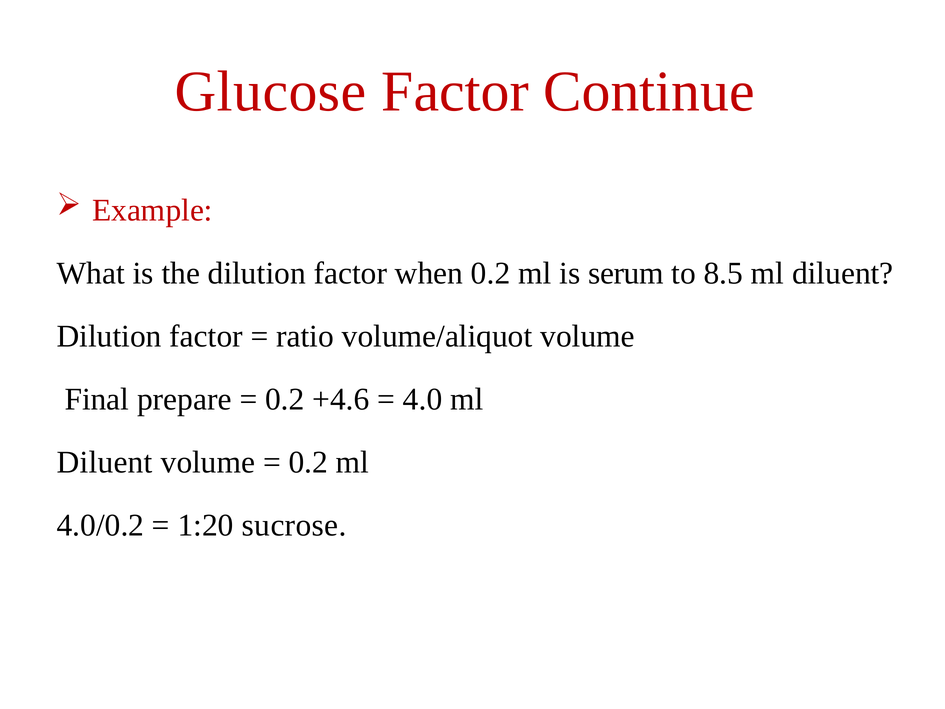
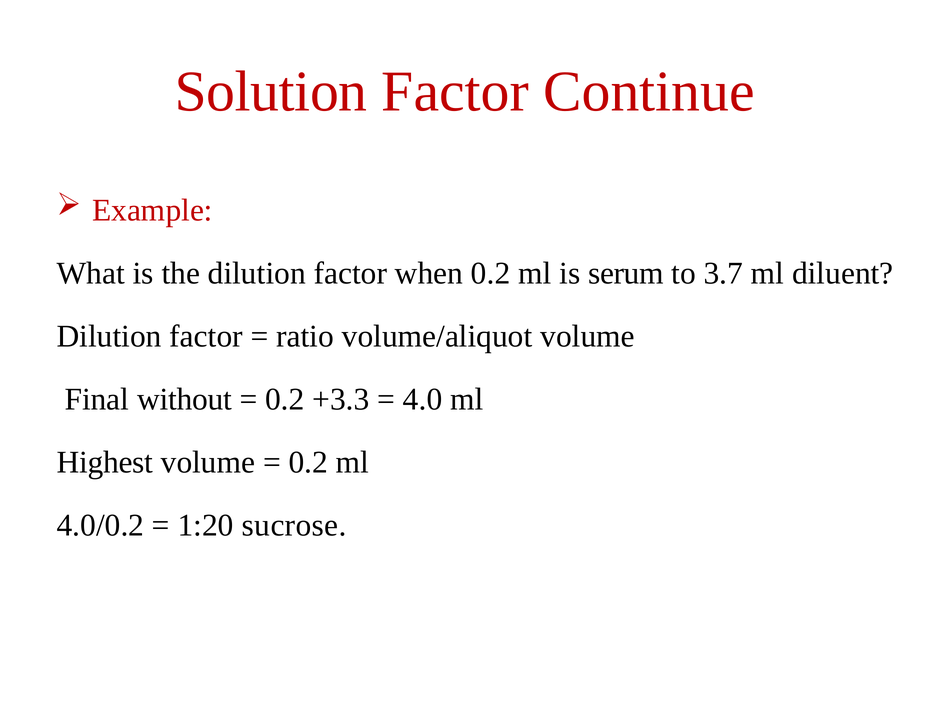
Glucose: Glucose -> Solution
8.5: 8.5 -> 3.7
prepare: prepare -> without
+4.6: +4.6 -> +3.3
Diluent at (105, 462): Diluent -> Highest
